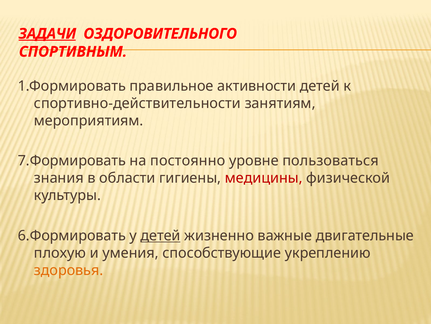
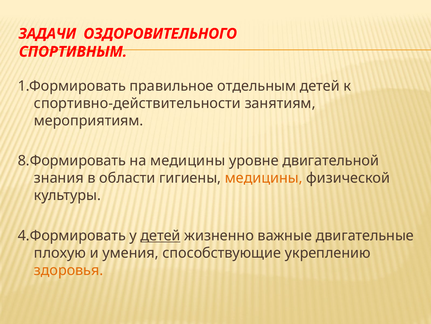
ЗАДАЧИ underline: present -> none
активности: активности -> отдельным
7.Формировать: 7.Формировать -> 8.Формировать
на постоянно: постоянно -> медицины
пользоваться: пользоваться -> двигательной
медицины at (264, 178) colour: red -> orange
6.Формировать: 6.Формировать -> 4.Формировать
